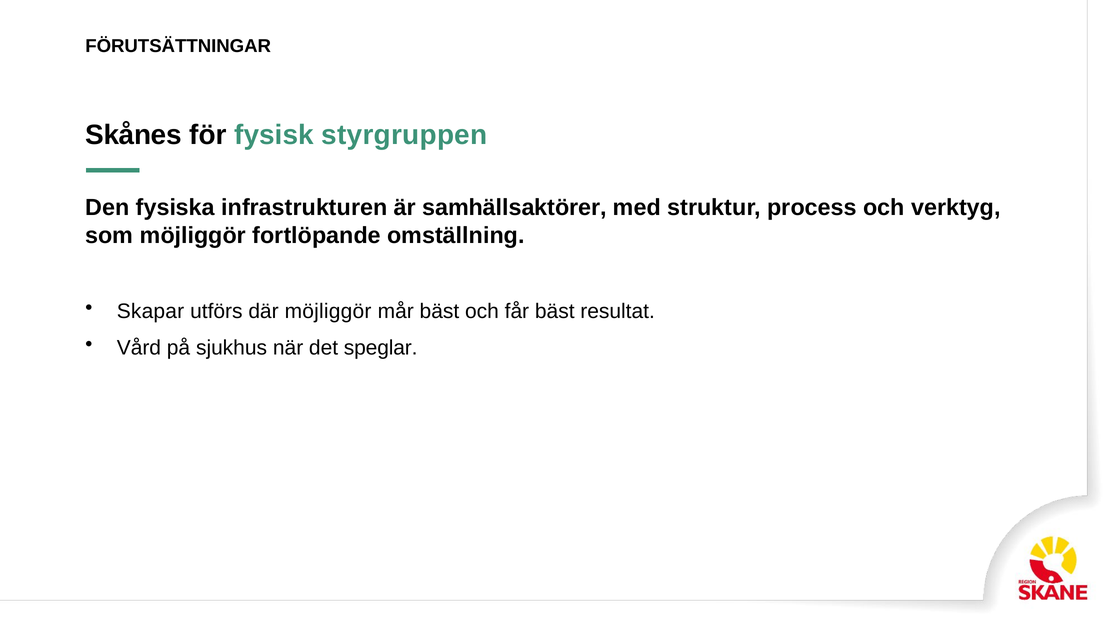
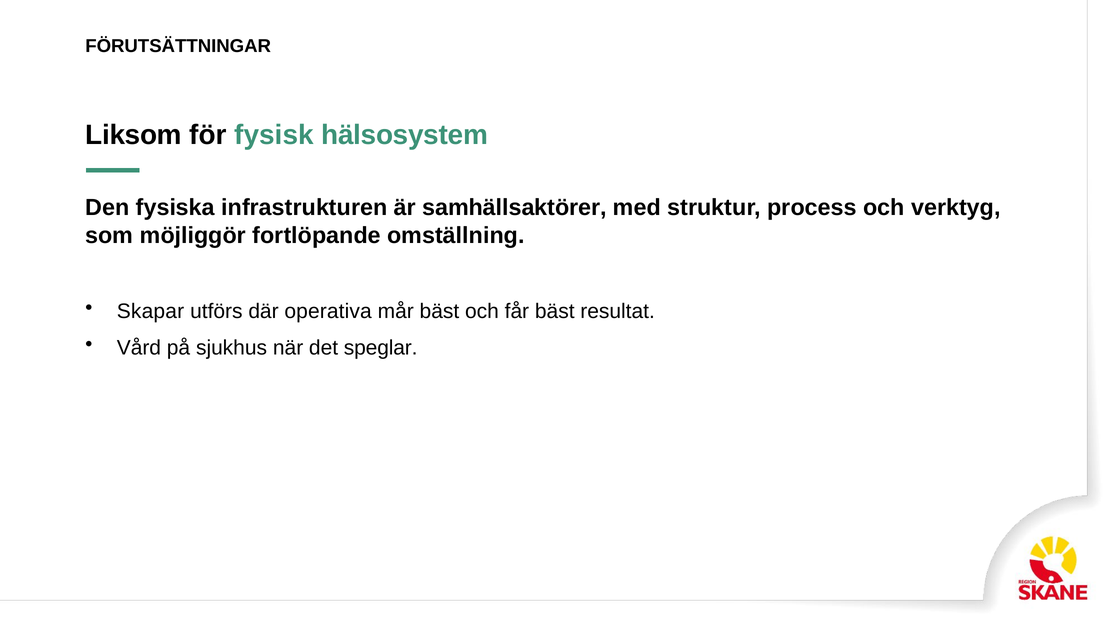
Skånes: Skånes -> Liksom
styrgruppen: styrgruppen -> hälsosystem
där möjliggör: möjliggör -> operativa
